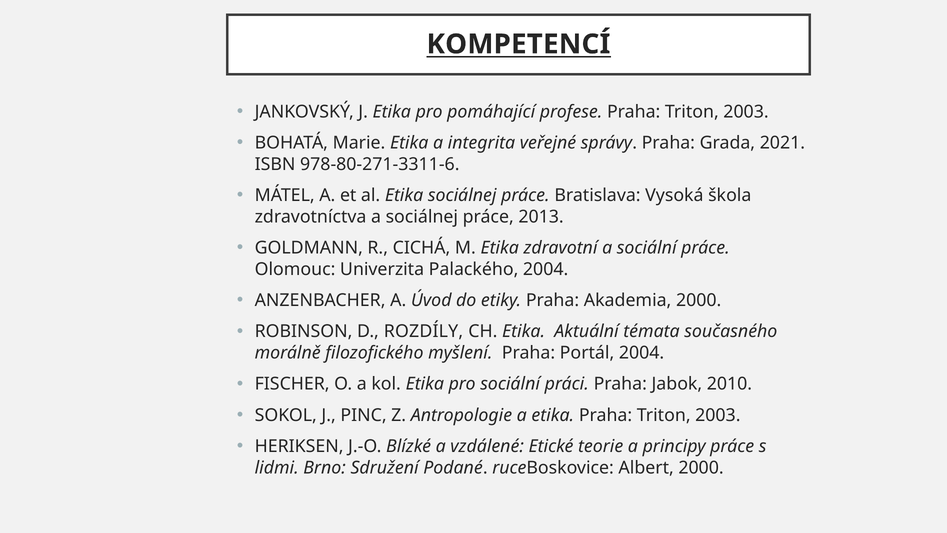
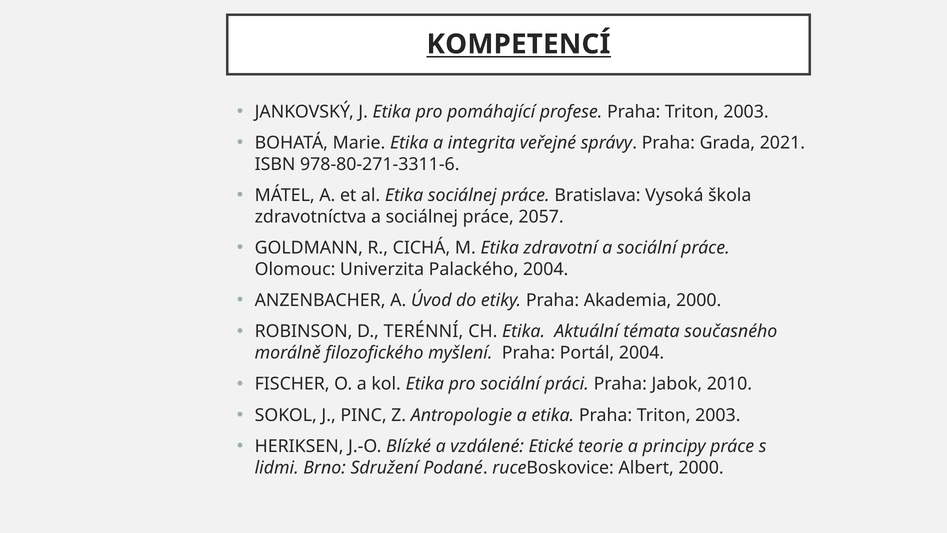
2013: 2013 -> 2057
ROZDÍLY: ROZDÍLY -> TERÉNNÍ
